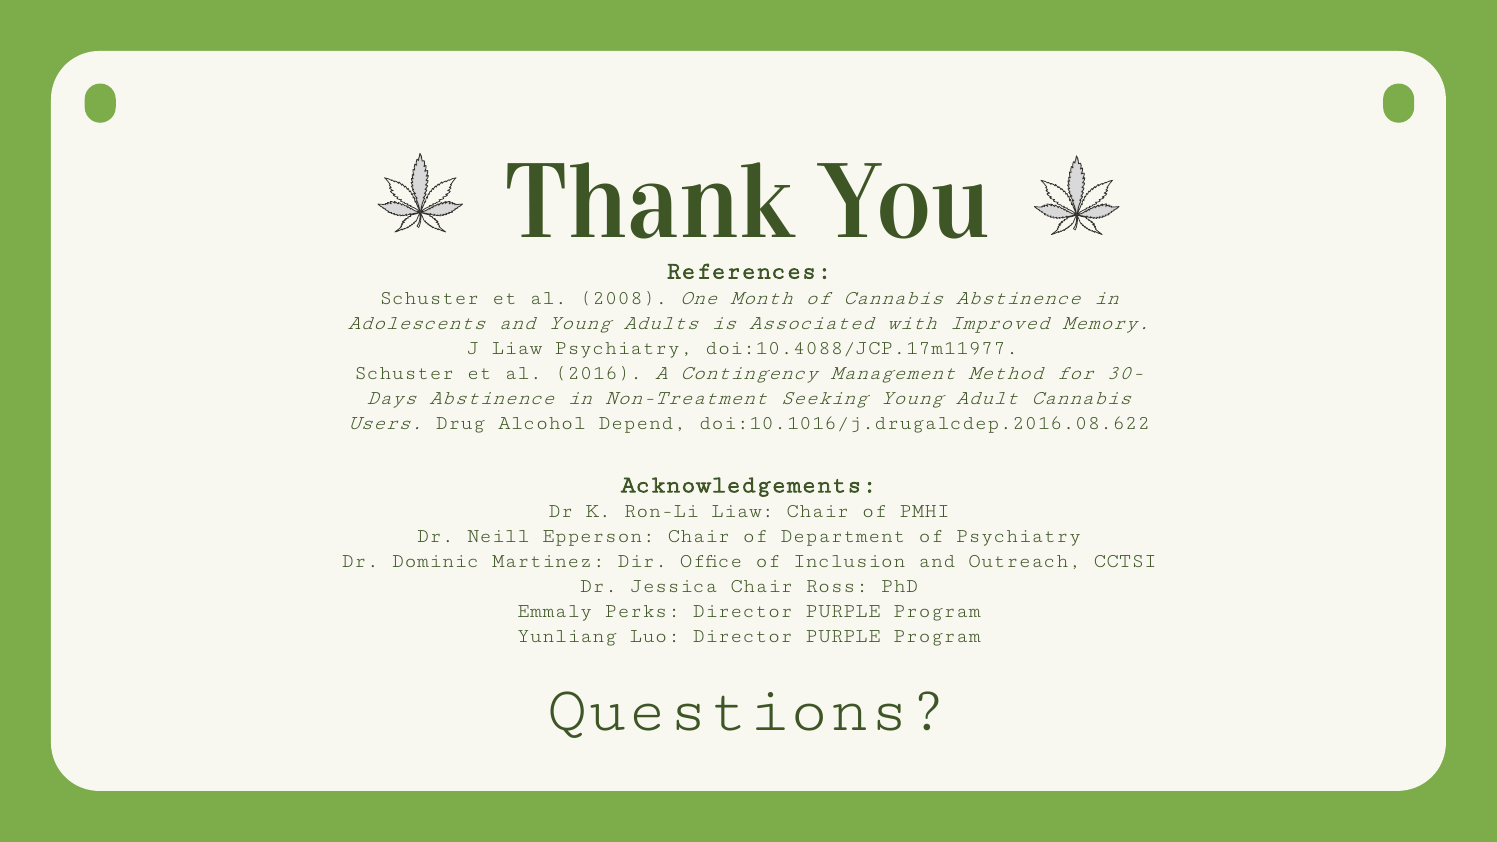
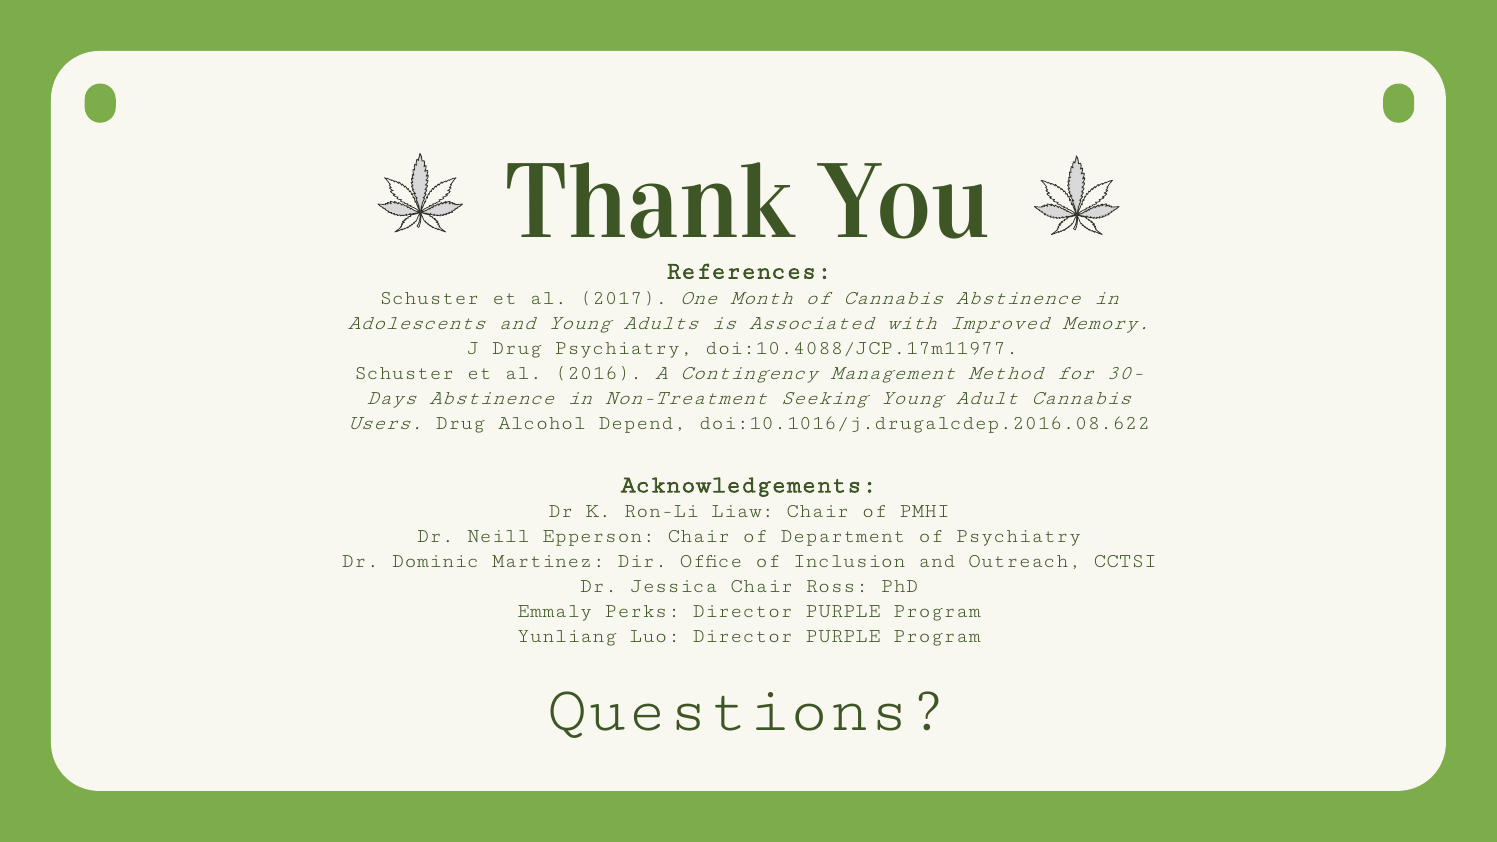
2008: 2008 -> 2017
J Liaw: Liaw -> Drug
